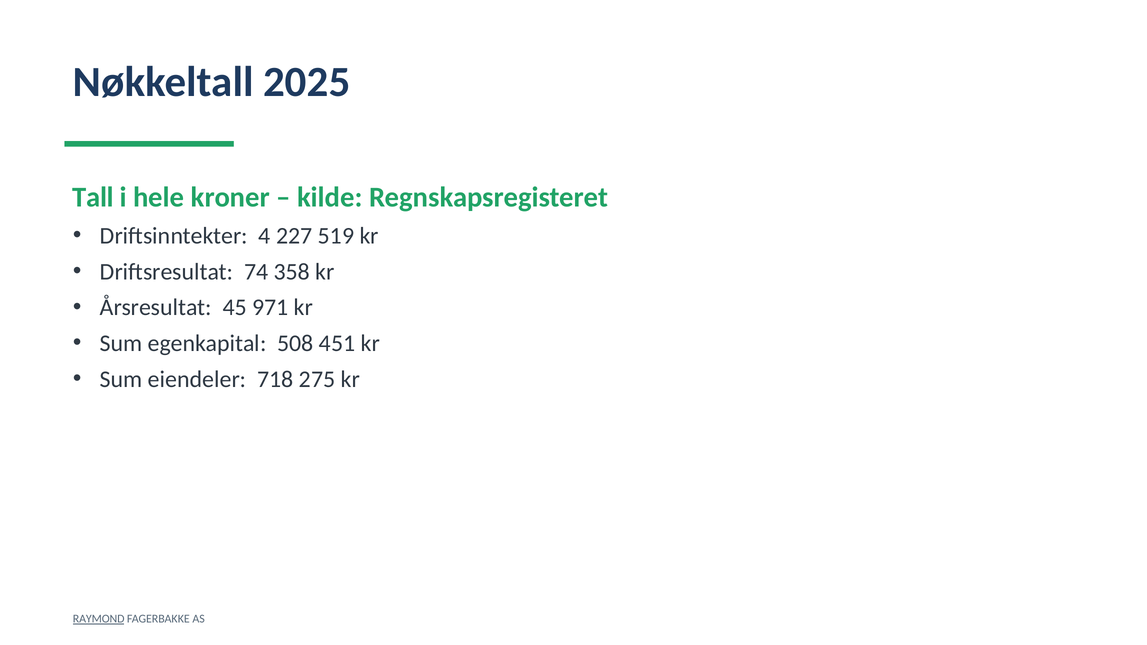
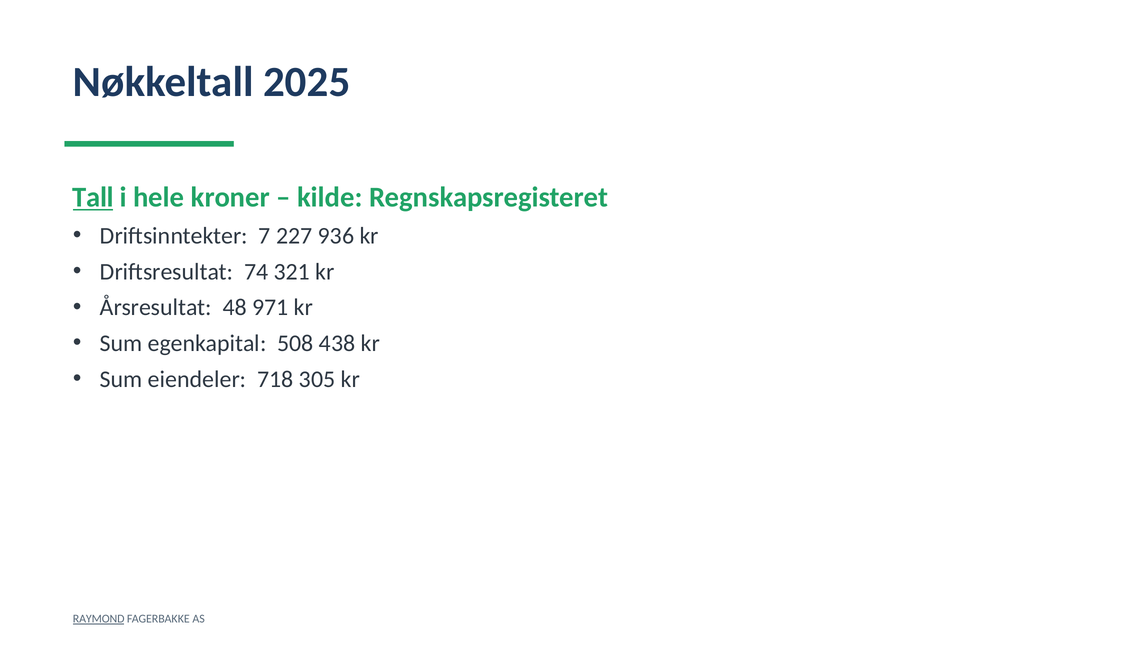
Tall underline: none -> present
4: 4 -> 7
519: 519 -> 936
358: 358 -> 321
45: 45 -> 48
451: 451 -> 438
275: 275 -> 305
